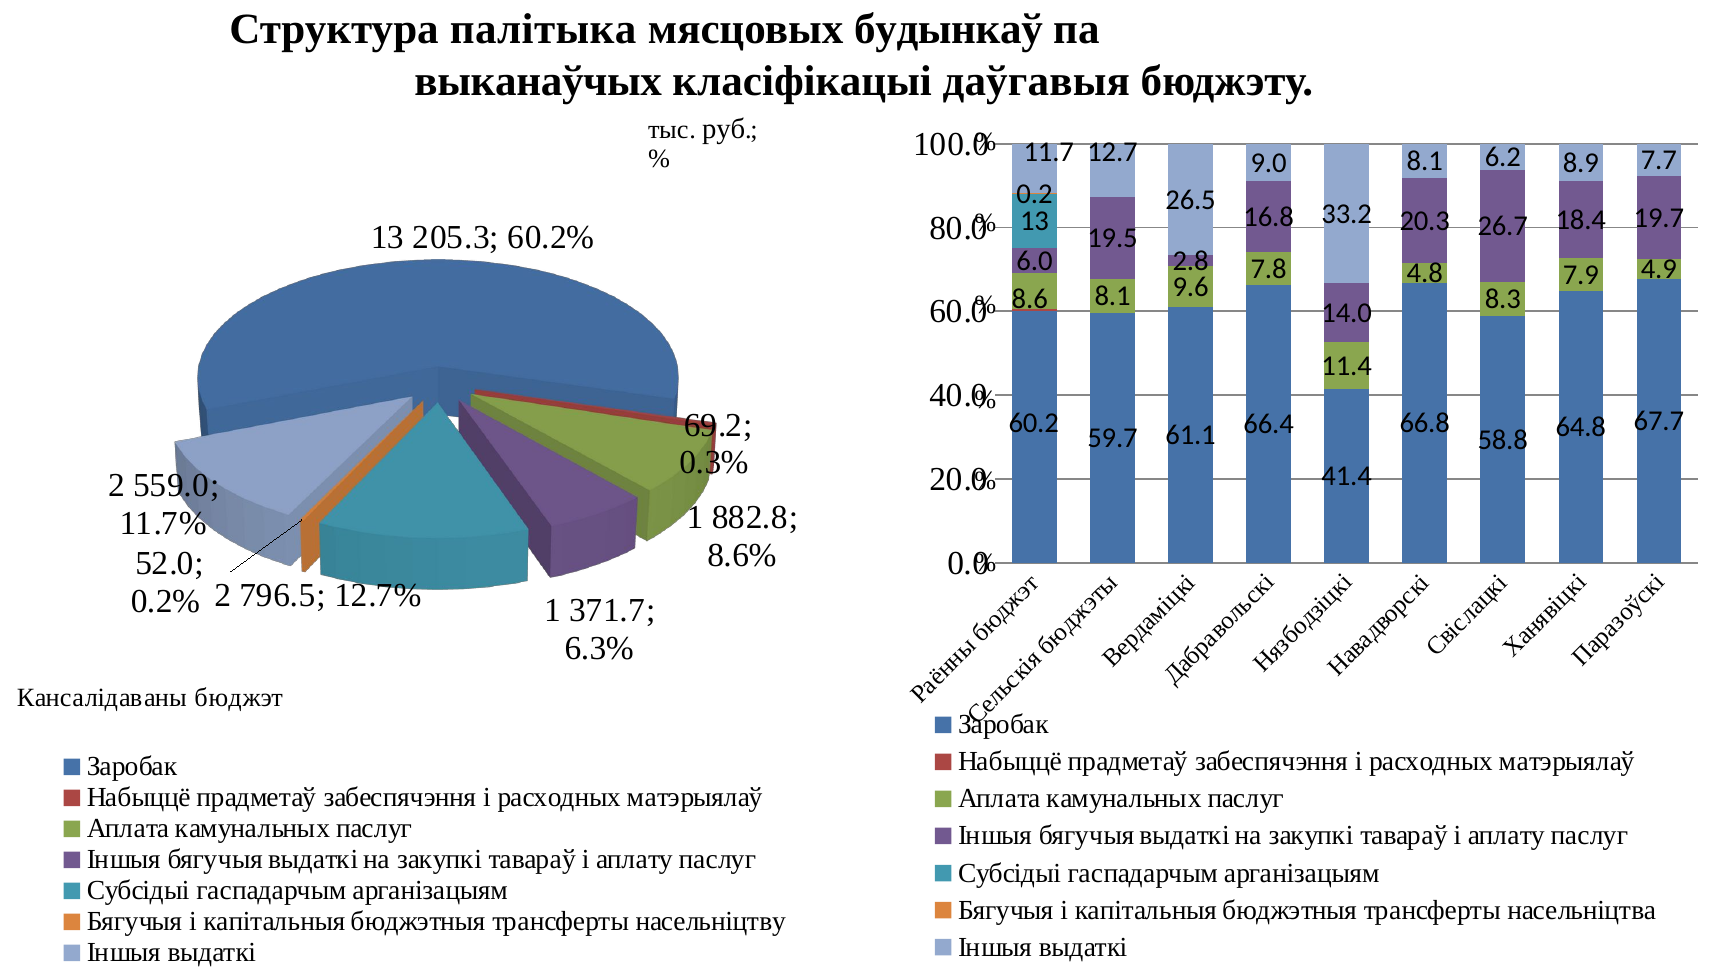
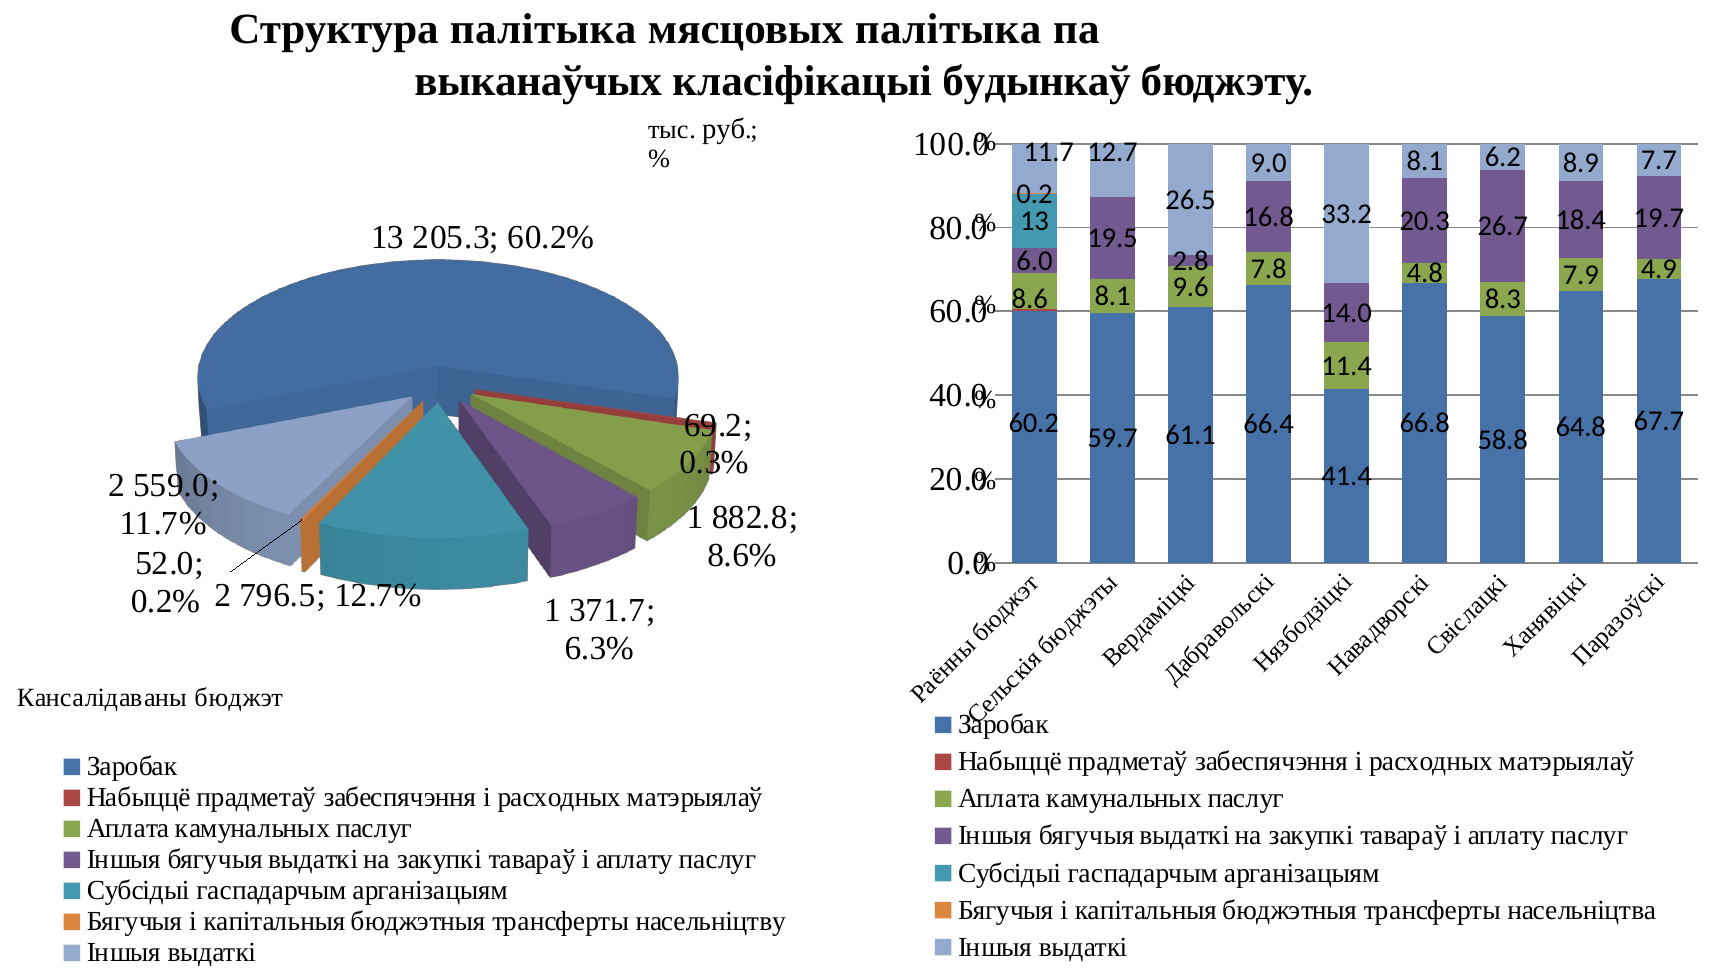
мясцовых будынкаў: будынкаў -> палітыка
даўгавыя: даўгавыя -> будынкаў
